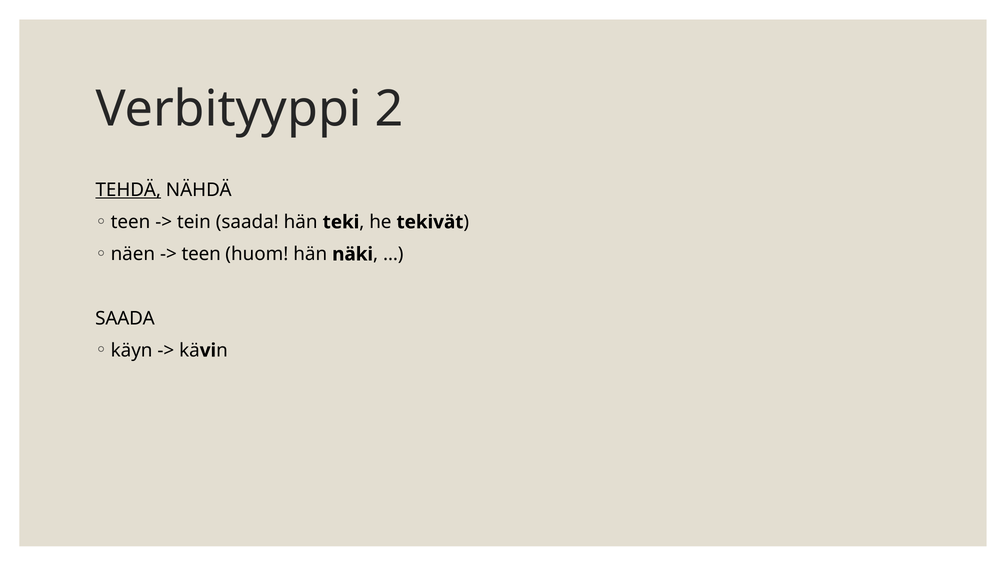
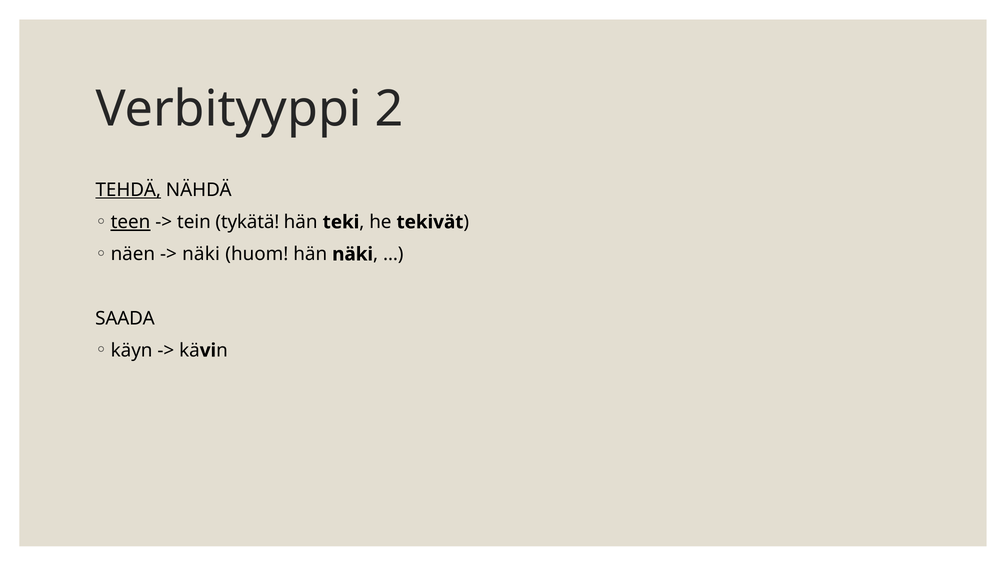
teen at (130, 222) underline: none -> present
tein saada: saada -> tykätä
teen at (201, 254): teen -> näki
